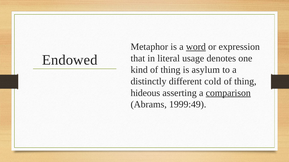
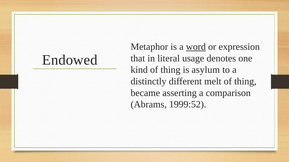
cold: cold -> melt
hideous: hideous -> became
comparison underline: present -> none
1999:49: 1999:49 -> 1999:52
